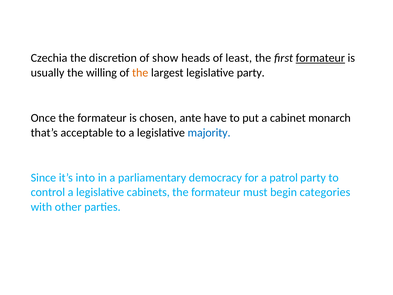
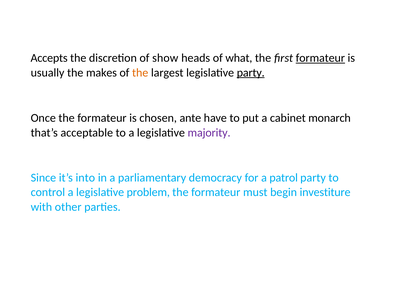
Czechia: Czechia -> Accepts
least: least -> what
willing: willing -> makes
party at (251, 73) underline: none -> present
majority colour: blue -> purple
cabinets: cabinets -> problem
categories: categories -> investiture
